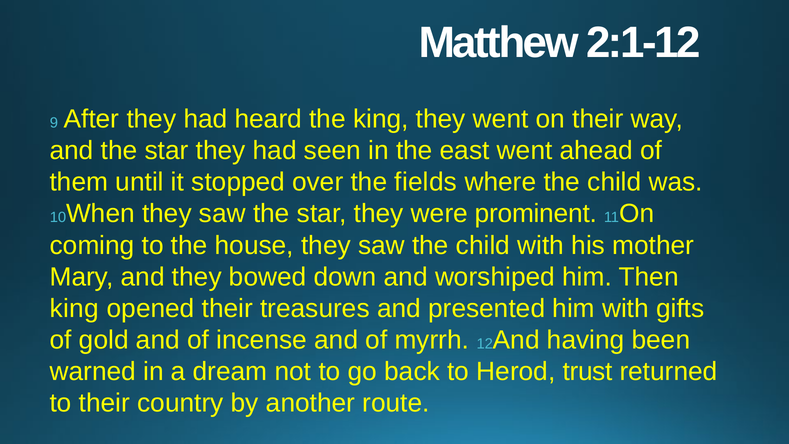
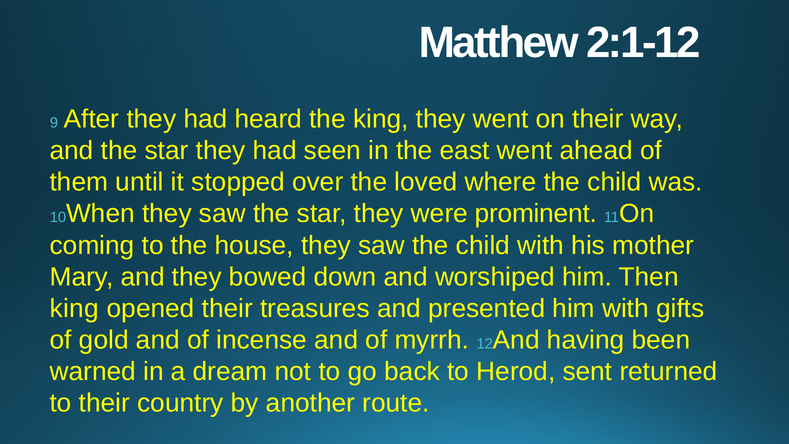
fields: fields -> loved
trust: trust -> sent
